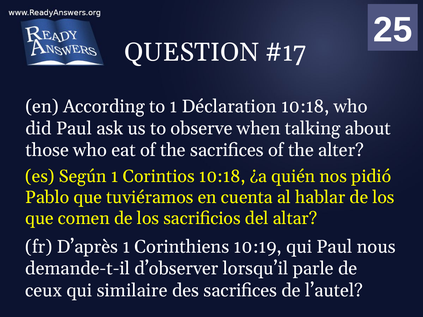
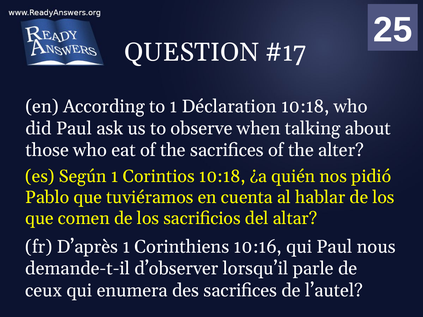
10:19: 10:19 -> 10:16
similaire: similaire -> enumera
